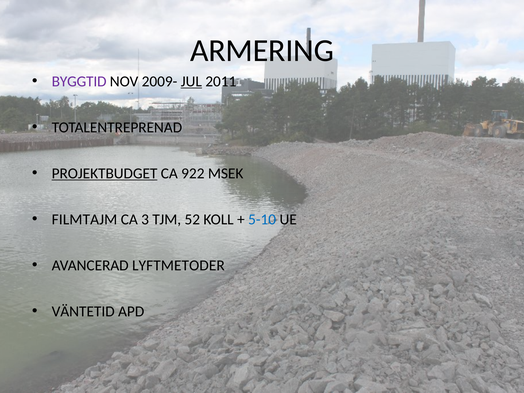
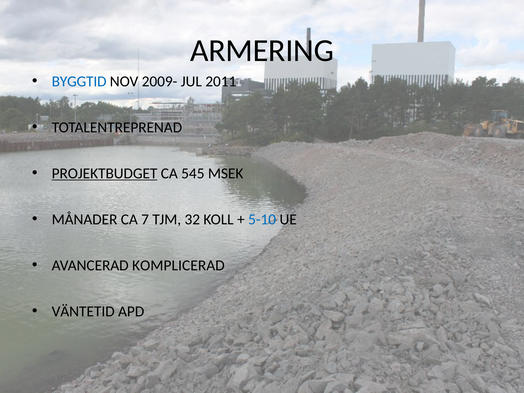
BYGGTID colour: purple -> blue
JUL underline: present -> none
922: 922 -> 545
FILMTAJM: FILMTAJM -> MÅNADER
3: 3 -> 7
52: 52 -> 32
LYFTMETODER: LYFTMETODER -> KOMPLICERAD
